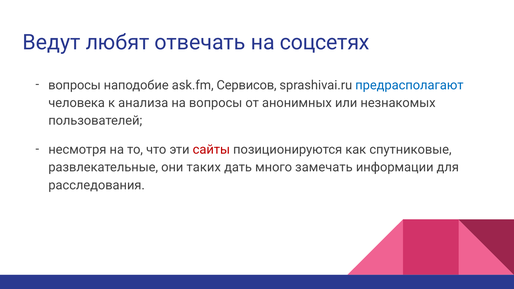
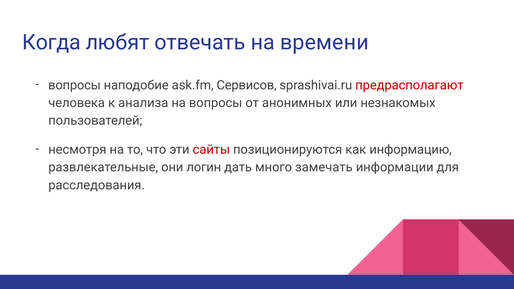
Ведут: Ведут -> Когда
соцсетях: соцсетях -> времени
предрасполагают colour: blue -> red
спутниковые: спутниковые -> информацию
таких: таких -> логин
